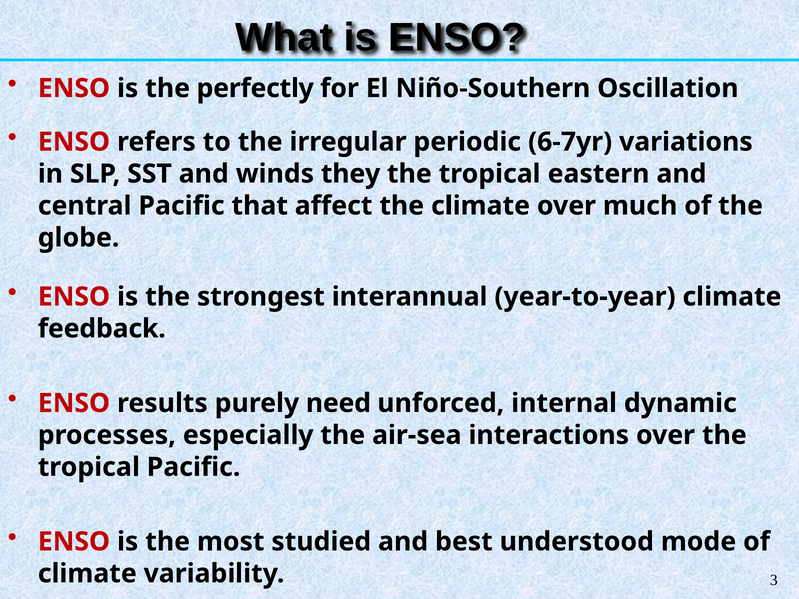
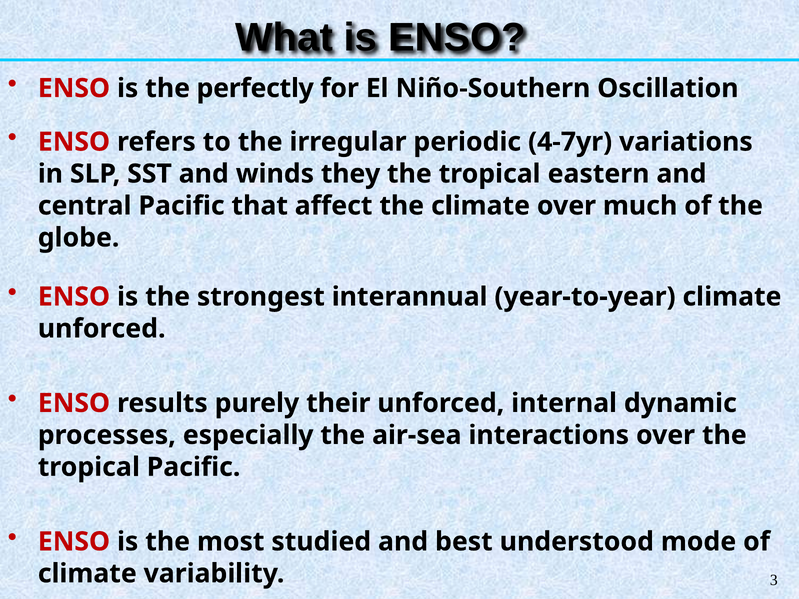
6-7yr: 6-7yr -> 4-7yr
feedback at (102, 329): feedback -> unforced
need: need -> their
